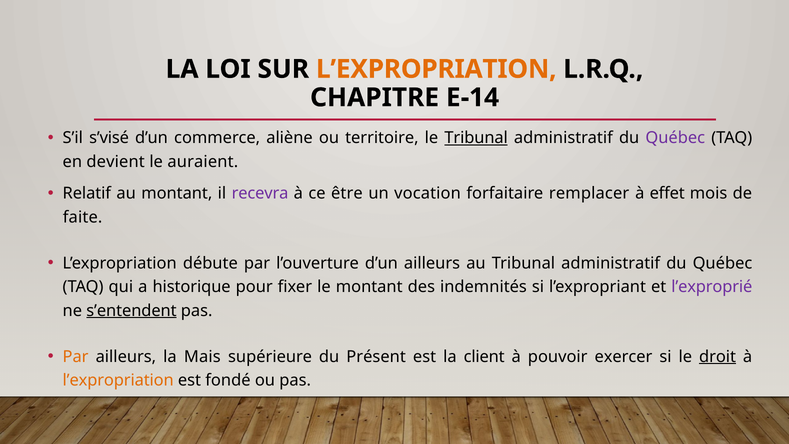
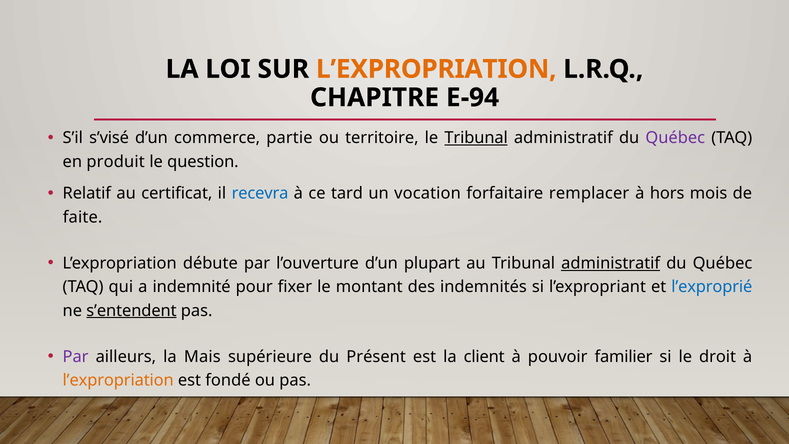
E-14: E-14 -> E-94
aliène: aliène -> partie
devient: devient -> produit
auraient: auraient -> question
au montant: montant -> certificat
recevra colour: purple -> blue
être: être -> tard
effet: effet -> hors
d’un ailleurs: ailleurs -> plupart
administratif at (611, 263) underline: none -> present
historique: historique -> indemnité
l’exproprié colour: purple -> blue
Par at (76, 356) colour: orange -> purple
exercer: exercer -> familier
droit underline: present -> none
